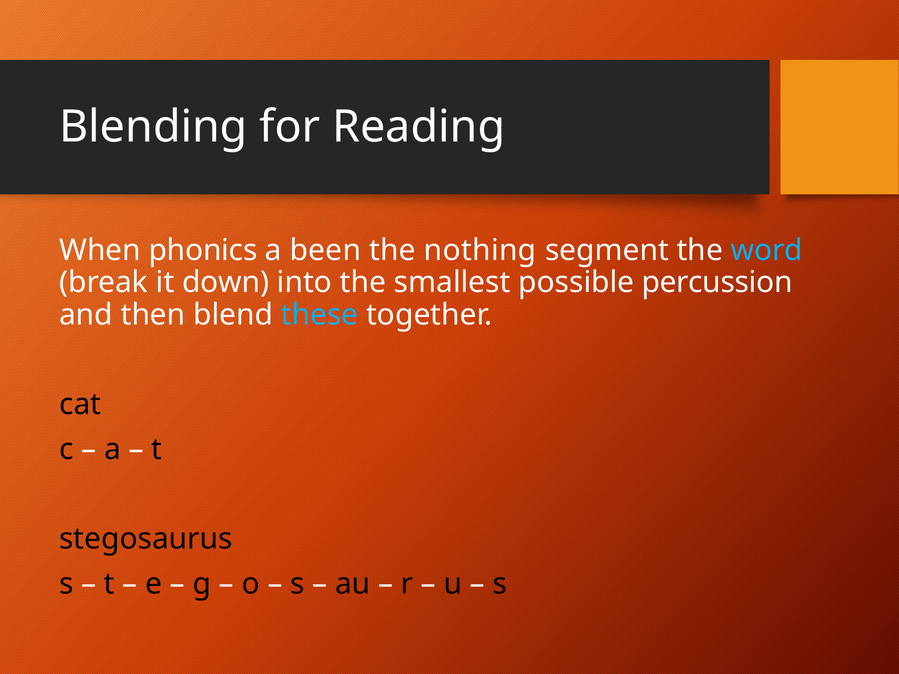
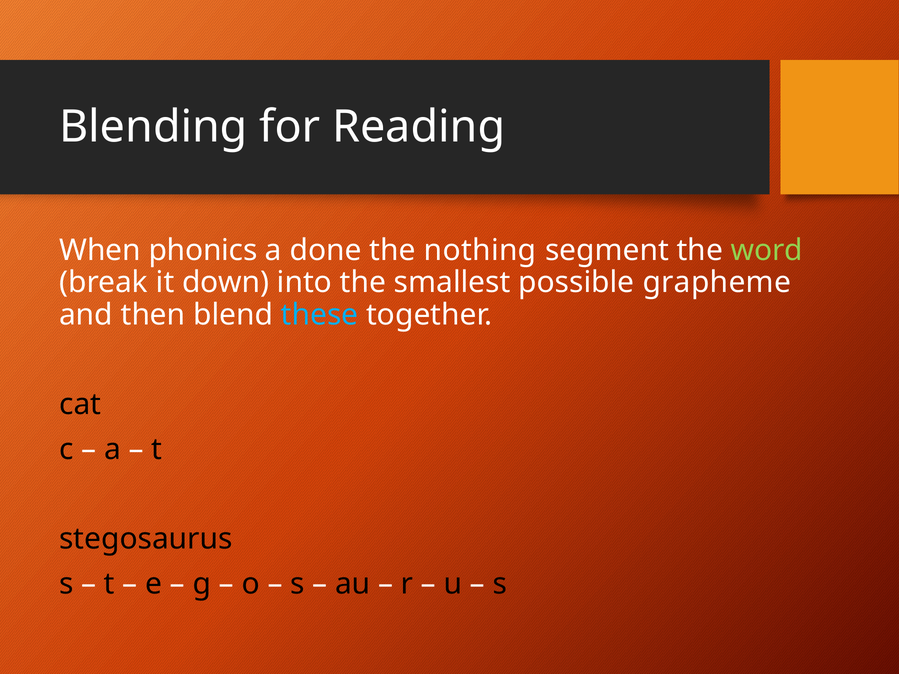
been: been -> done
word colour: light blue -> light green
percussion: percussion -> grapheme
